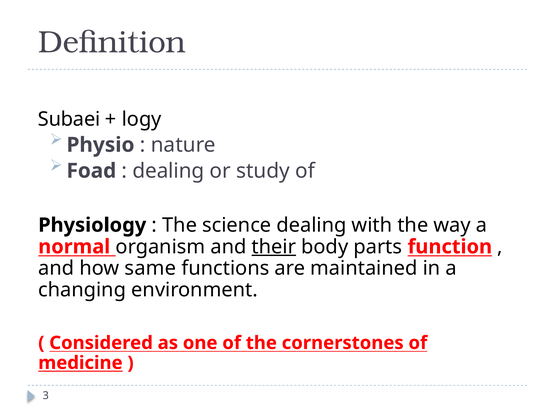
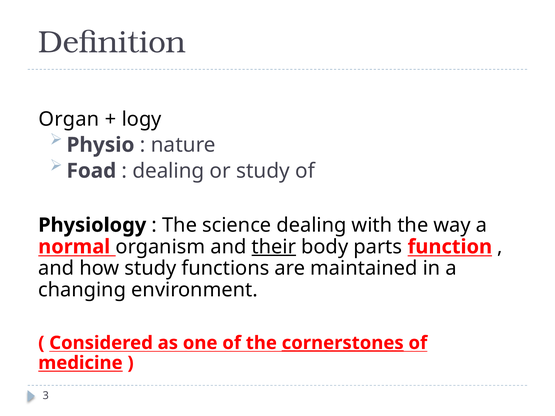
Subaei: Subaei -> Organ
how same: same -> study
cornerstones underline: none -> present
